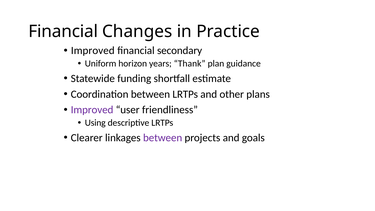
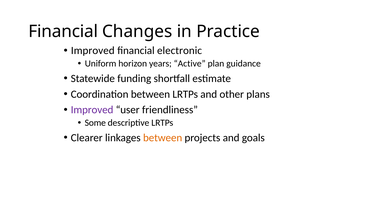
secondary: secondary -> electronic
Thank: Thank -> Active
Using: Using -> Some
between at (163, 138) colour: purple -> orange
